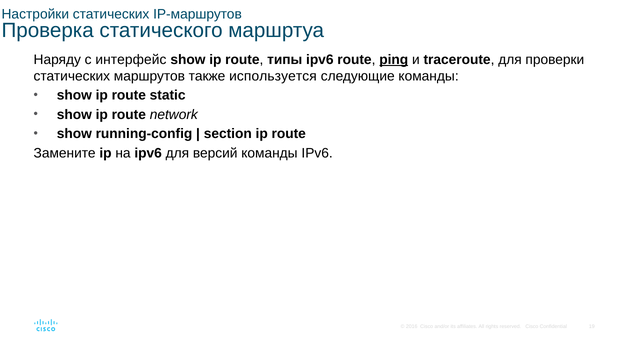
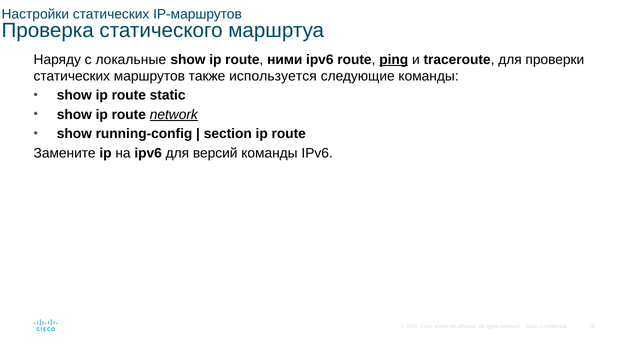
интерфейс: интерфейс -> локальные
типы: типы -> ними
network underline: none -> present
